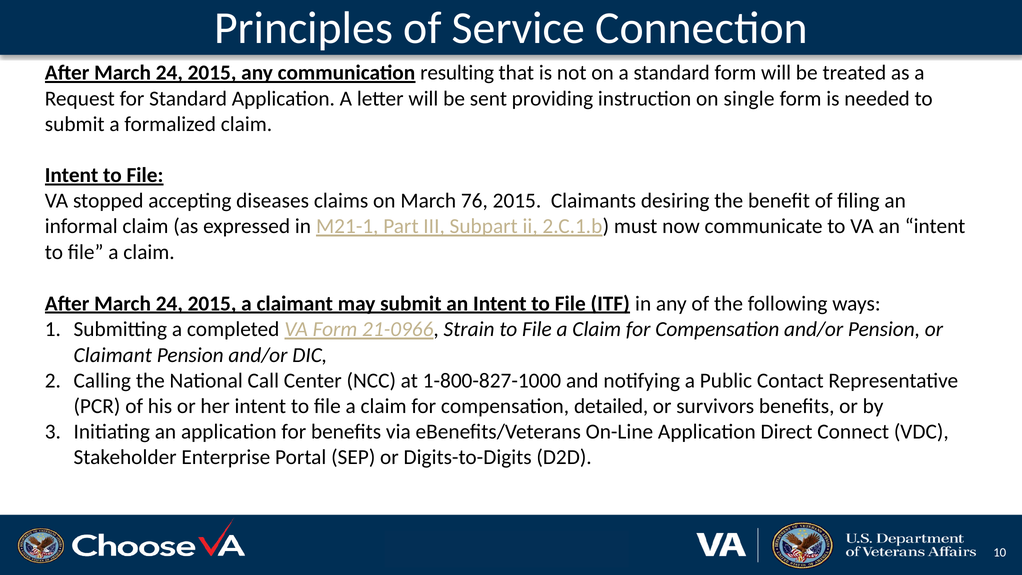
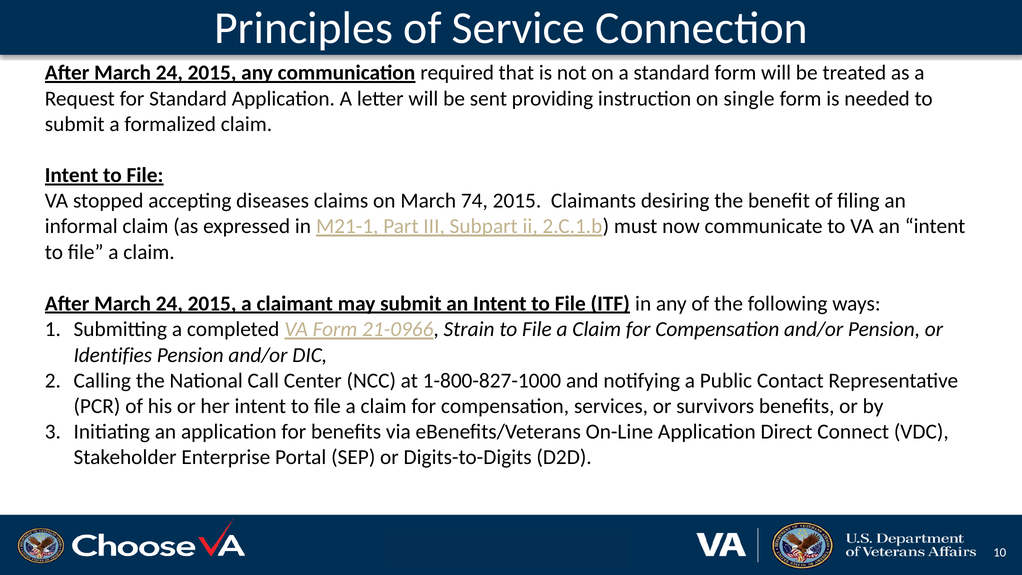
resulting: resulting -> required
76: 76 -> 74
Claimant at (113, 355): Claimant -> Identifies
detailed: detailed -> services
